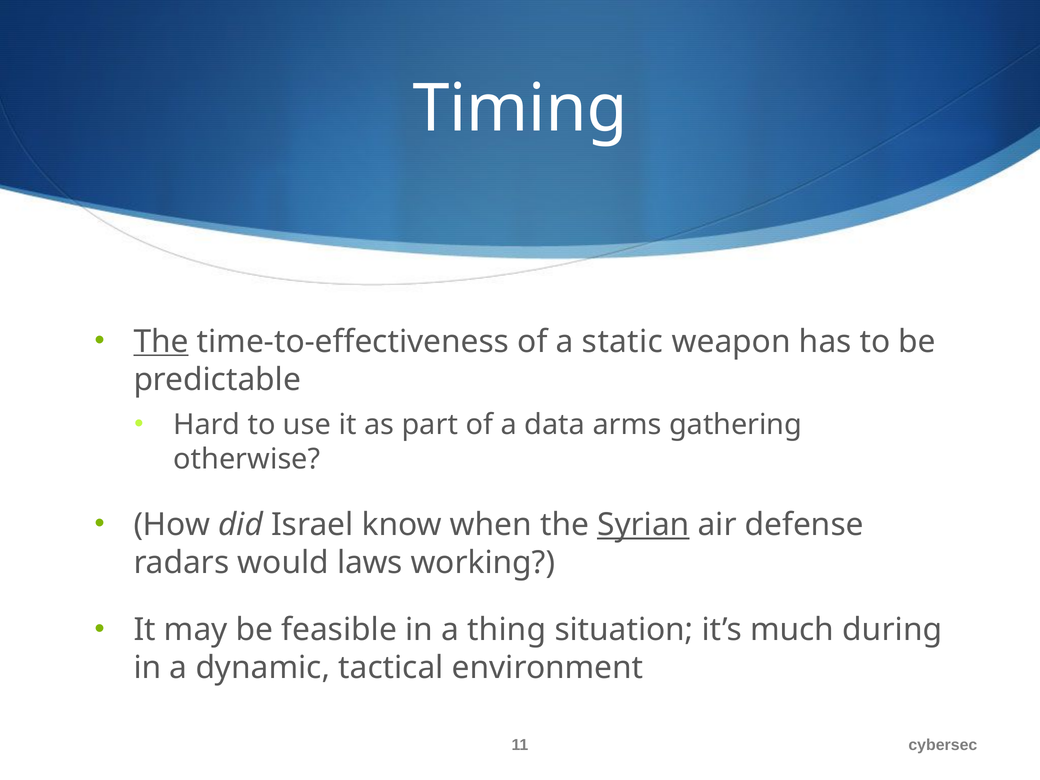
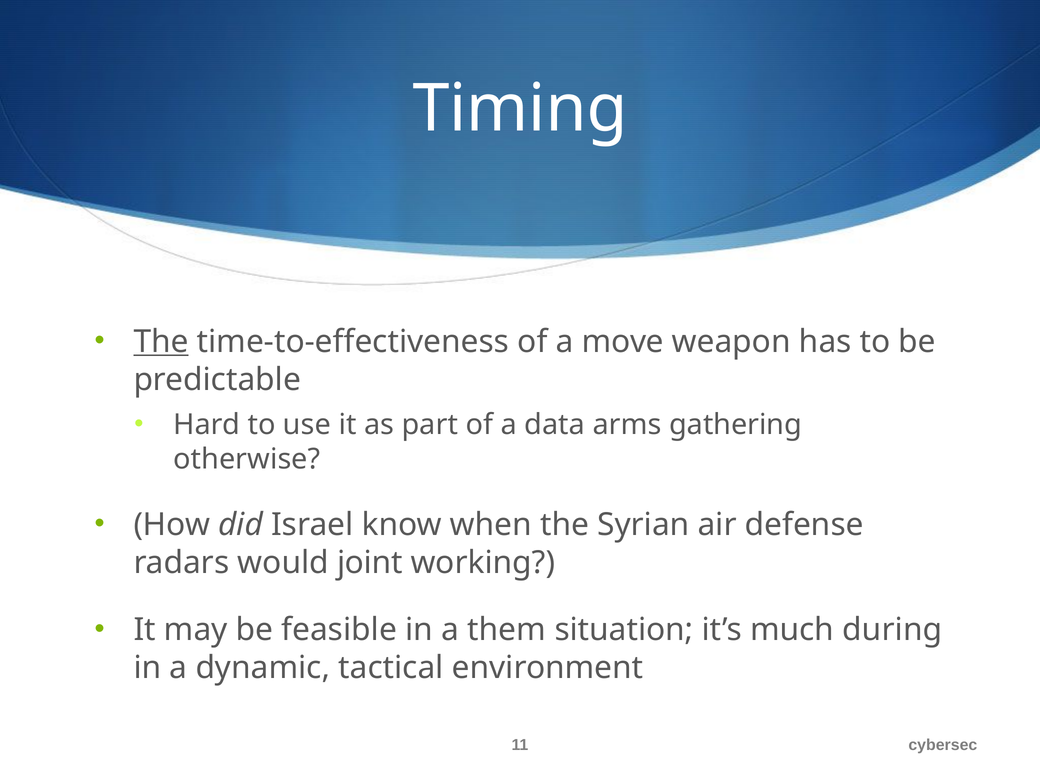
static: static -> move
Syrian underline: present -> none
laws: laws -> joint
thing: thing -> them
